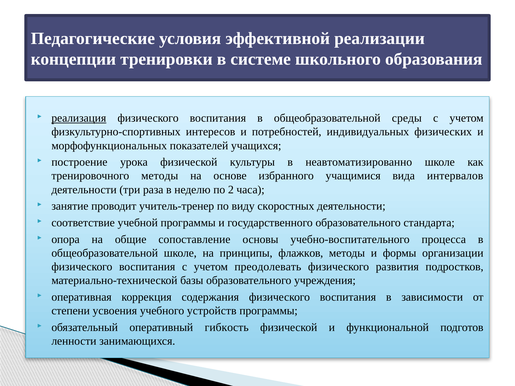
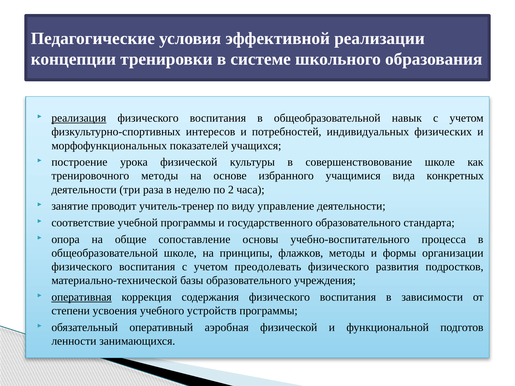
среды: среды -> навык
неавтоматизированно: неавтоматизированно -> совершенствовование
интервалов: интервалов -> конкретных
скоростных: скоростных -> управление
оперативная underline: none -> present
гибкость: гибкость -> аэробная
